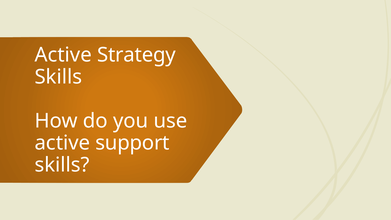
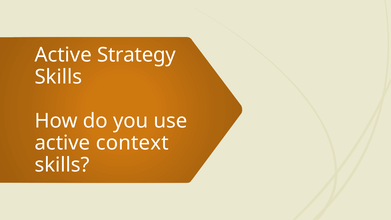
support: support -> context
